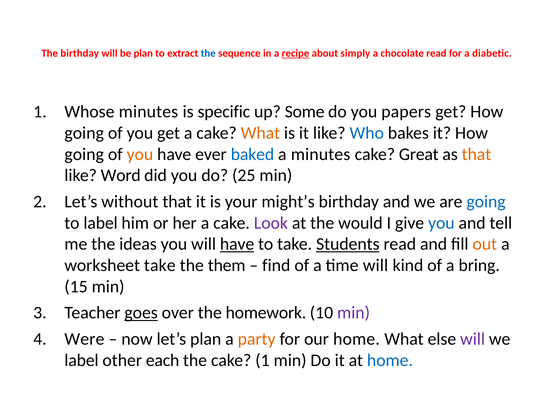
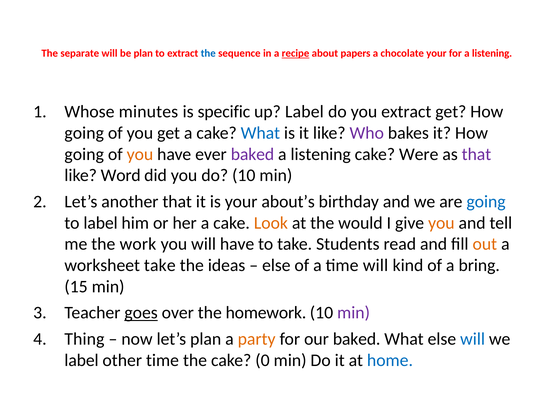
The birthday: birthday -> separate
simply: simply -> papers
chocolate read: read -> your
for a diabetic: diabetic -> listening
up Some: Some -> Label
you papers: papers -> extract
What at (260, 133) colour: orange -> blue
Who colour: blue -> purple
baked at (252, 154) colour: blue -> purple
minutes at (321, 154): minutes -> listening
Great: Great -> Were
that at (476, 154) colour: orange -> purple
do 25: 25 -> 10
without: without -> another
might’s: might’s -> about’s
Look colour: purple -> orange
you at (441, 223) colour: blue -> orange
ideas: ideas -> work
have at (237, 244) underline: present -> none
Students underline: present -> none
them: them -> ideas
find at (276, 265): find -> else
Were: Were -> Thing
our home: home -> baked
will at (473, 339) colour: purple -> blue
other each: each -> time
cake 1: 1 -> 0
